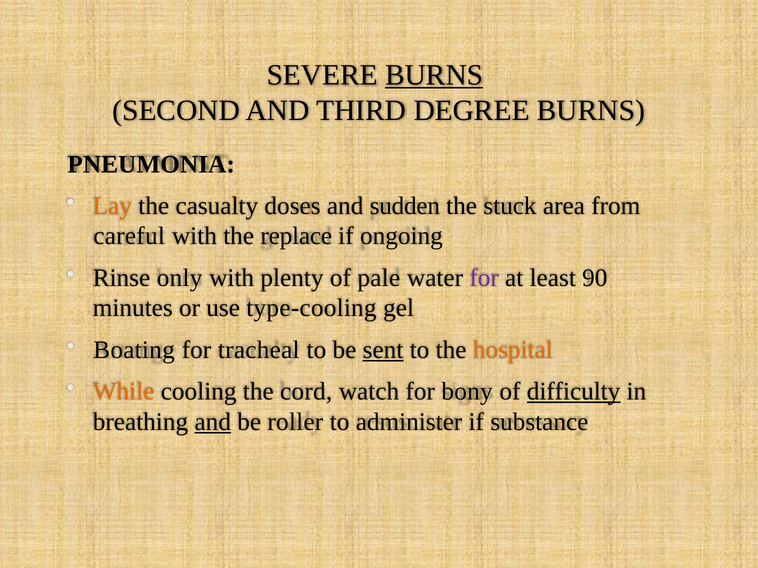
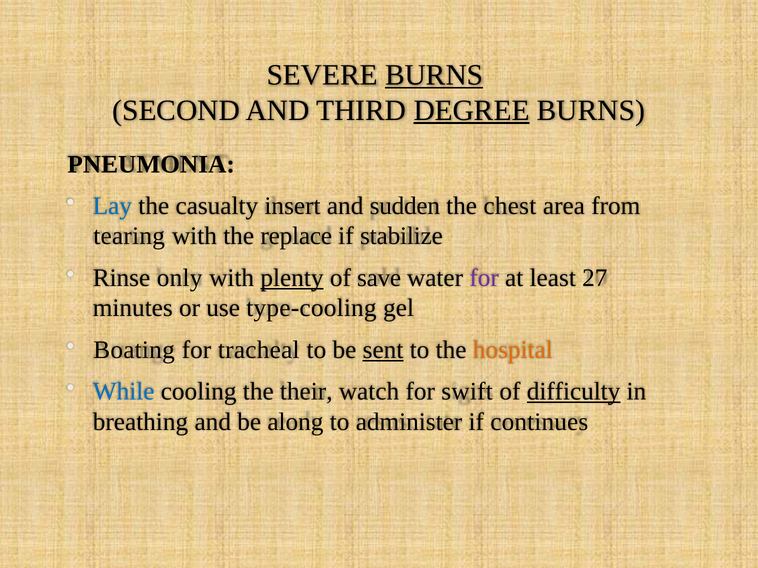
DEGREE underline: none -> present
Lay colour: orange -> blue
doses: doses -> insert
stuck: stuck -> chest
careful: careful -> tearing
ongoing: ongoing -> stabilize
plenty underline: none -> present
pale: pale -> save
90: 90 -> 27
While colour: orange -> blue
cord: cord -> their
bony: bony -> swift
and at (213, 422) underline: present -> none
roller: roller -> along
substance: substance -> continues
